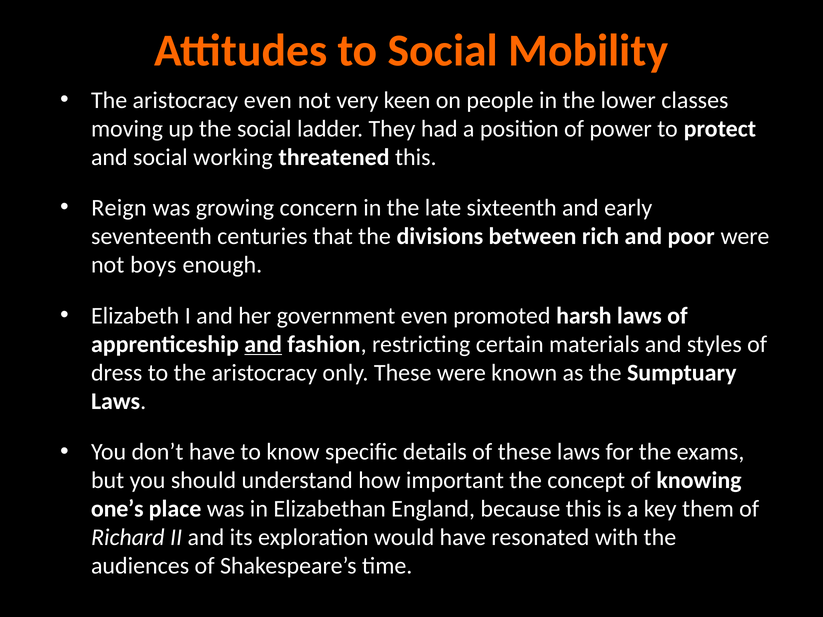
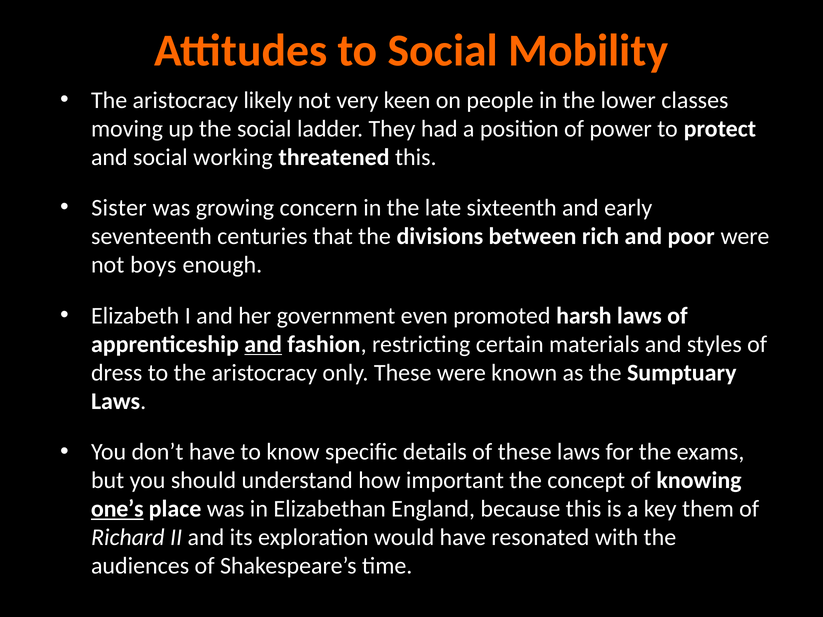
aristocracy even: even -> likely
Reign: Reign -> Sister
one’s underline: none -> present
